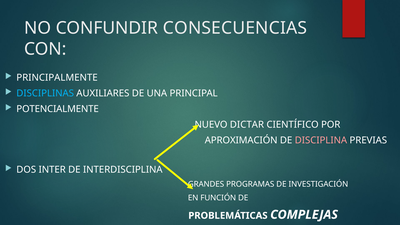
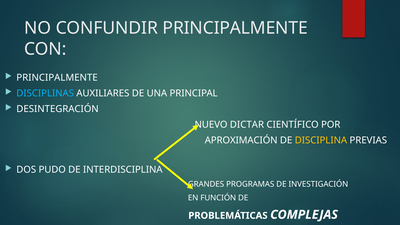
CONFUNDIR CONSECUENCIAS: CONSECUENCIAS -> PRINCIPALMENTE
POTENCIALMENTE: POTENCIALMENTE -> DESINTEGRACIÓN
DISCIPLINA colour: pink -> yellow
INTER: INTER -> PUDO
